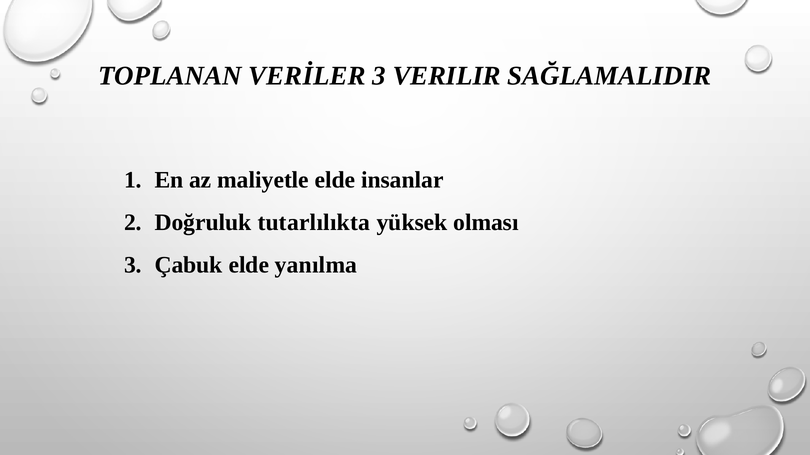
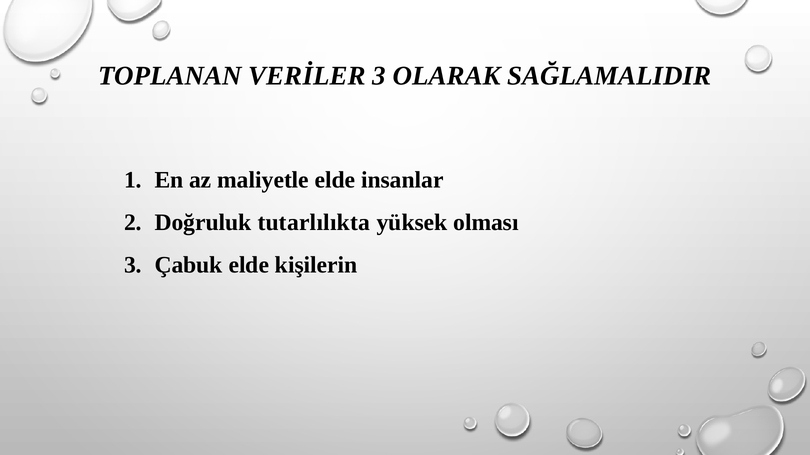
VERILIR: VERILIR -> OLARAK
yanılma: yanılma -> kişilerin
